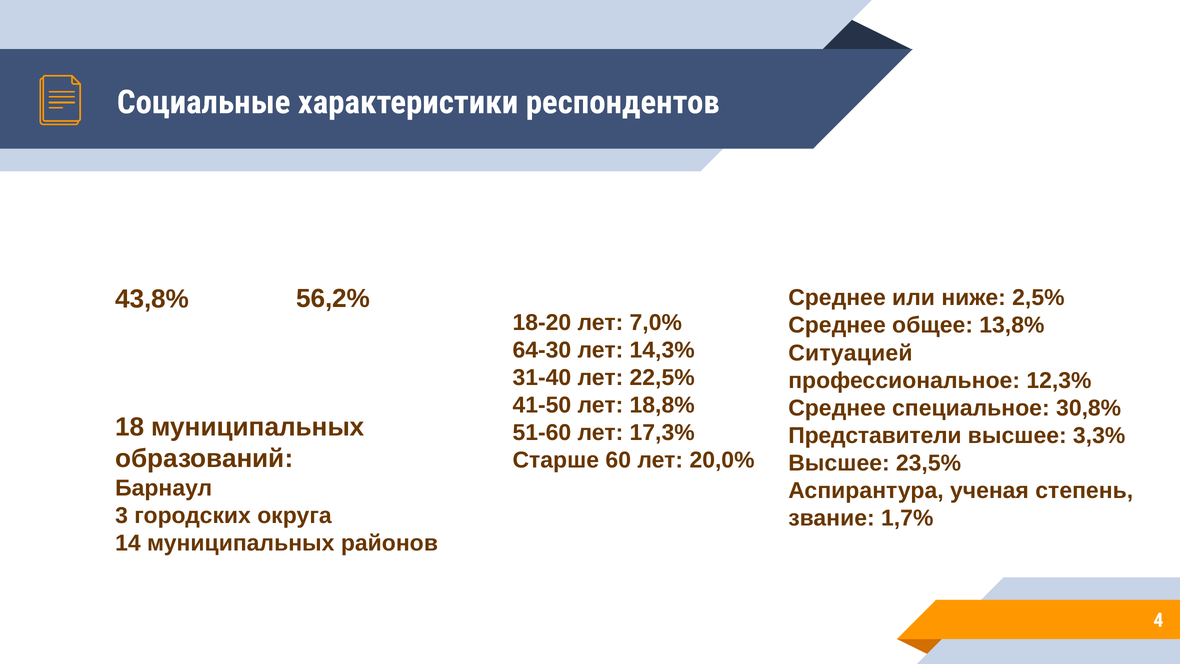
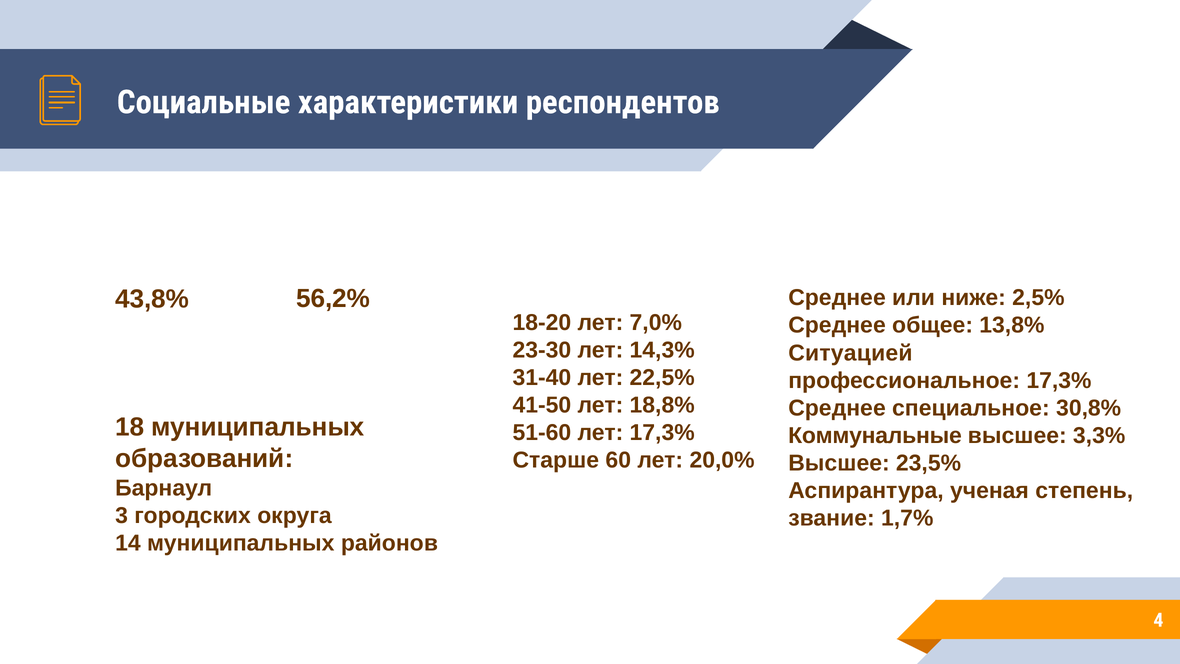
64-30: 64-30 -> 23-30
профессиональное 12,3%: 12,3% -> 17,3%
Представители: Представители -> Коммунальные
